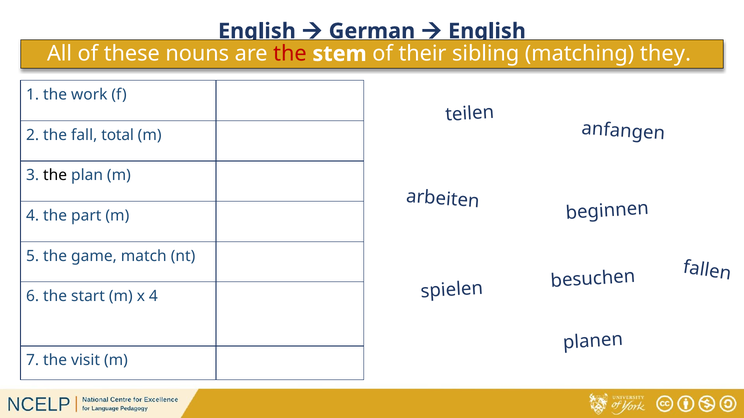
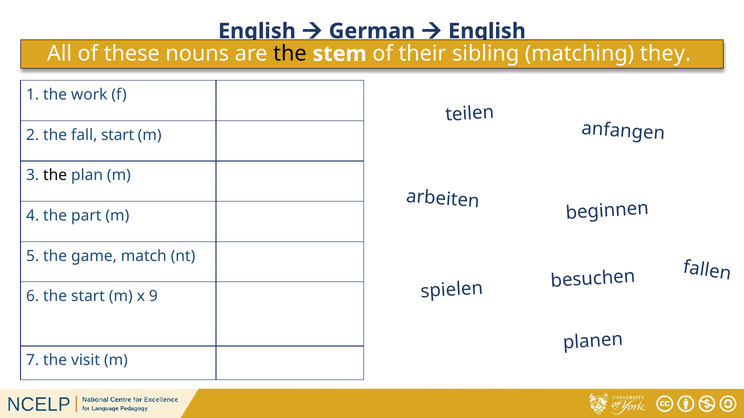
the at (290, 54) colour: red -> black
fall total: total -> start
x 4: 4 -> 9
